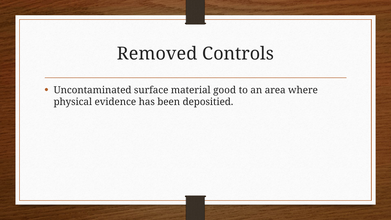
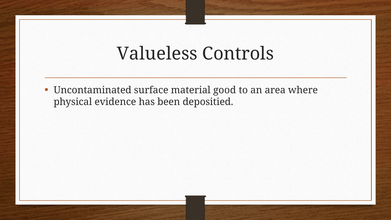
Removed: Removed -> Valueless
